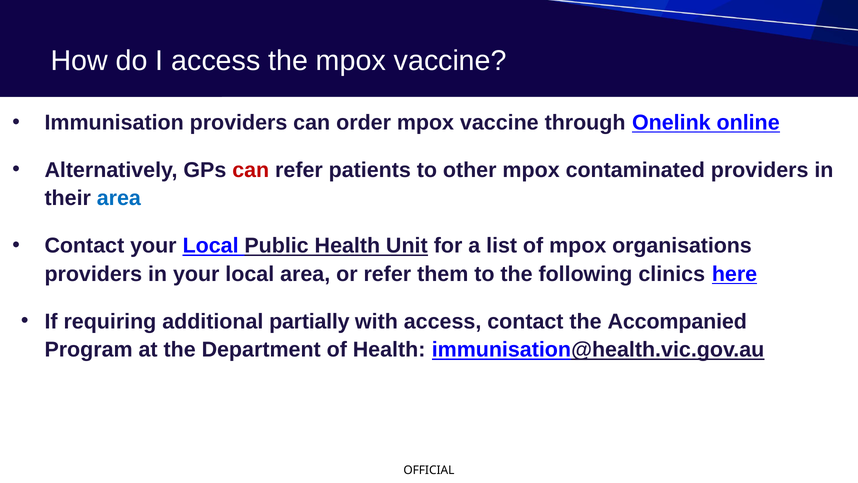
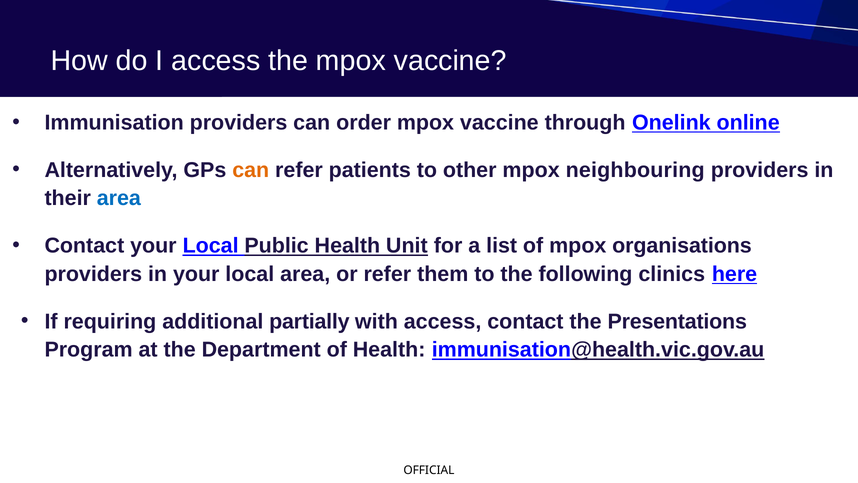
can at (251, 170) colour: red -> orange
contaminated: contaminated -> neighbouring
Accompanied: Accompanied -> Presentations
